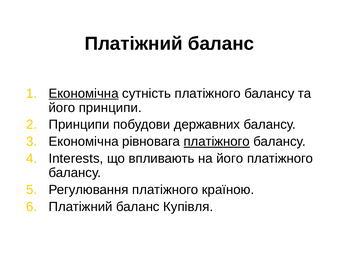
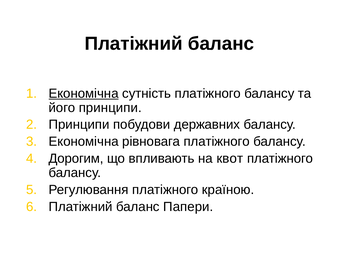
платіжного at (217, 141) underline: present -> none
Interests: Interests -> Дорогим
на його: його -> квот
Купівля: Купівля -> Папери
